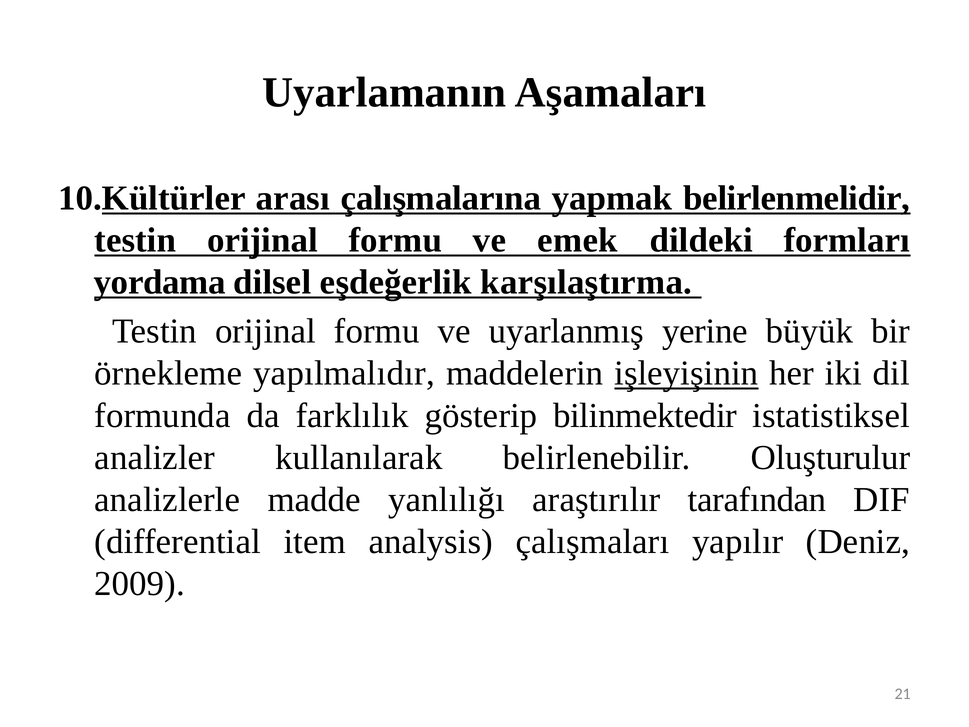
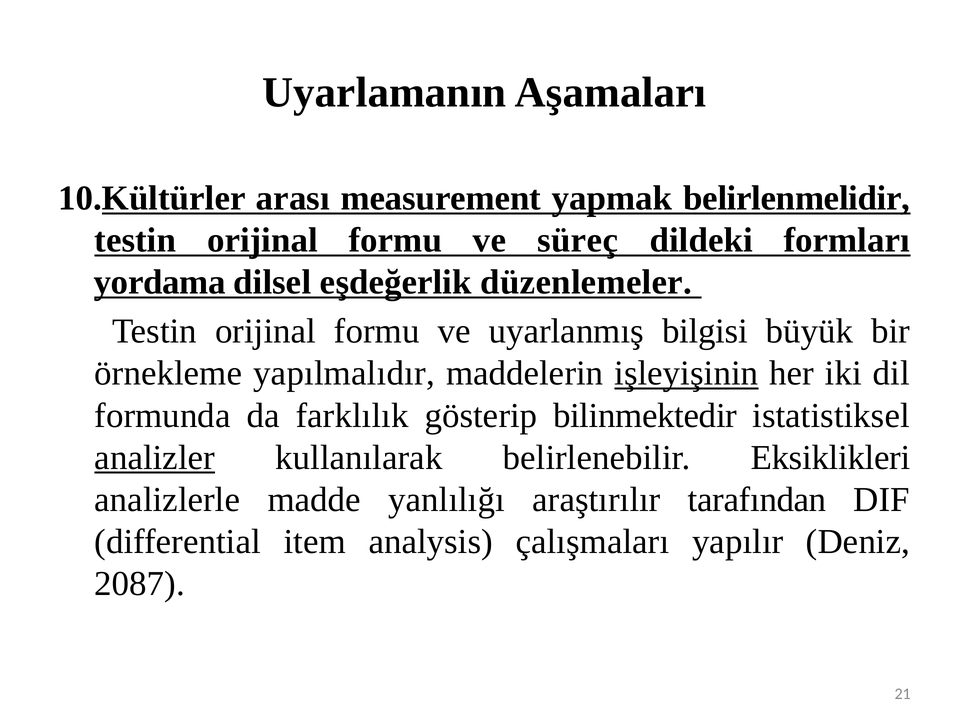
çalışmalarına: çalışmalarına -> measurement
emek: emek -> süreç
karşılaştırma: karşılaştırma -> düzenlemeler
yerine: yerine -> bilgisi
analizler underline: none -> present
Oluşturulur: Oluşturulur -> Eksiklikleri
2009: 2009 -> 2087
